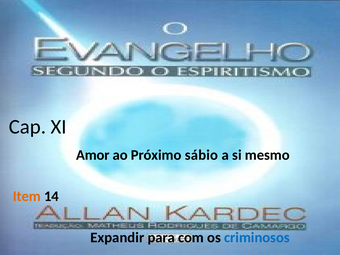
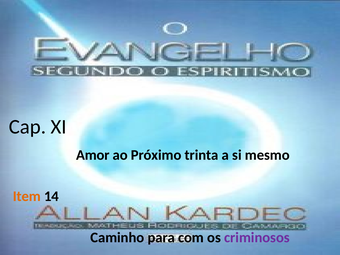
sábio: sábio -> trinta
Expandir: Expandir -> Caminho
criminosos colour: blue -> purple
